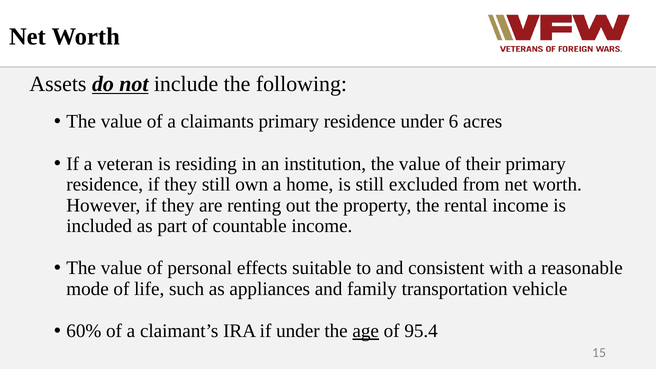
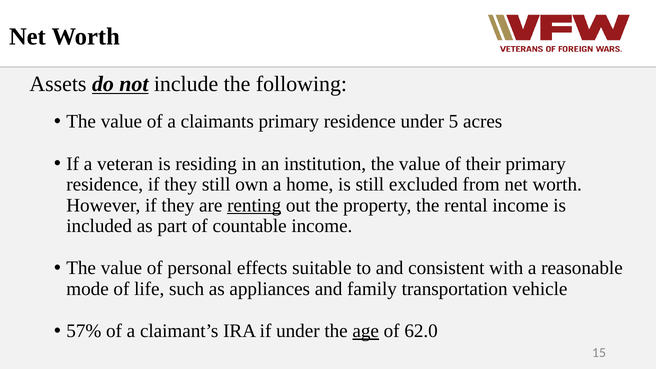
6: 6 -> 5
renting underline: none -> present
60%: 60% -> 57%
95.4: 95.4 -> 62.0
